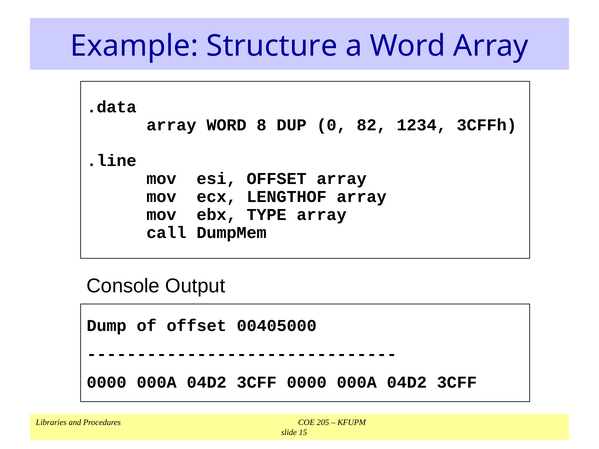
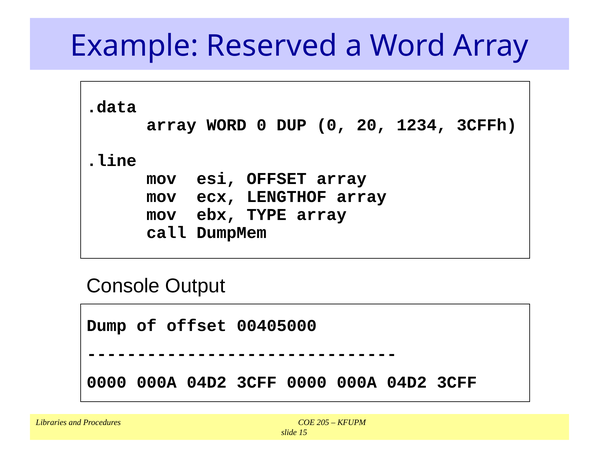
Structure: Structure -> Reserved
WORD 8: 8 -> 0
82: 82 -> 20
